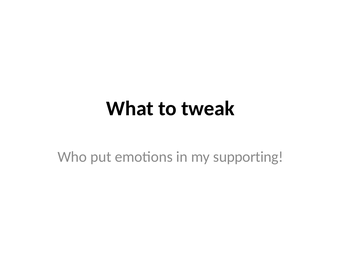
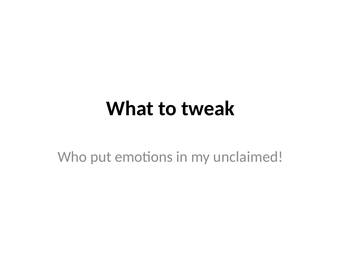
supporting: supporting -> unclaimed
